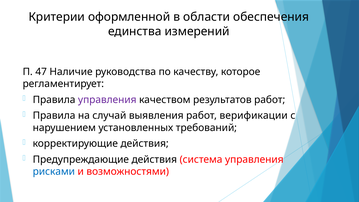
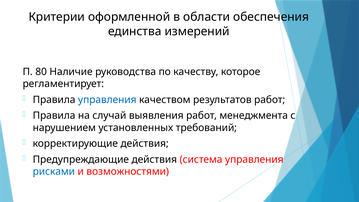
47: 47 -> 80
управления at (107, 100) colour: purple -> blue
верификации: верификации -> менеджмента
